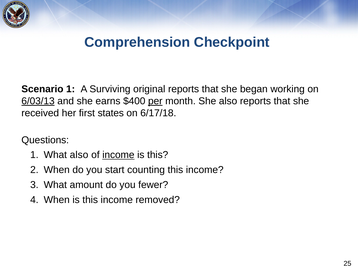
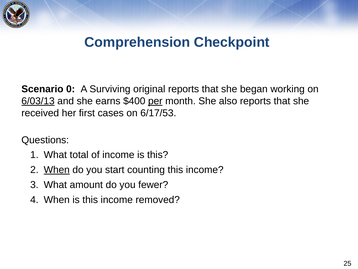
Scenario 1: 1 -> 0
states: states -> cases
6/17/18: 6/17/18 -> 6/17/53
What also: also -> total
income at (118, 155) underline: present -> none
When at (57, 170) underline: none -> present
